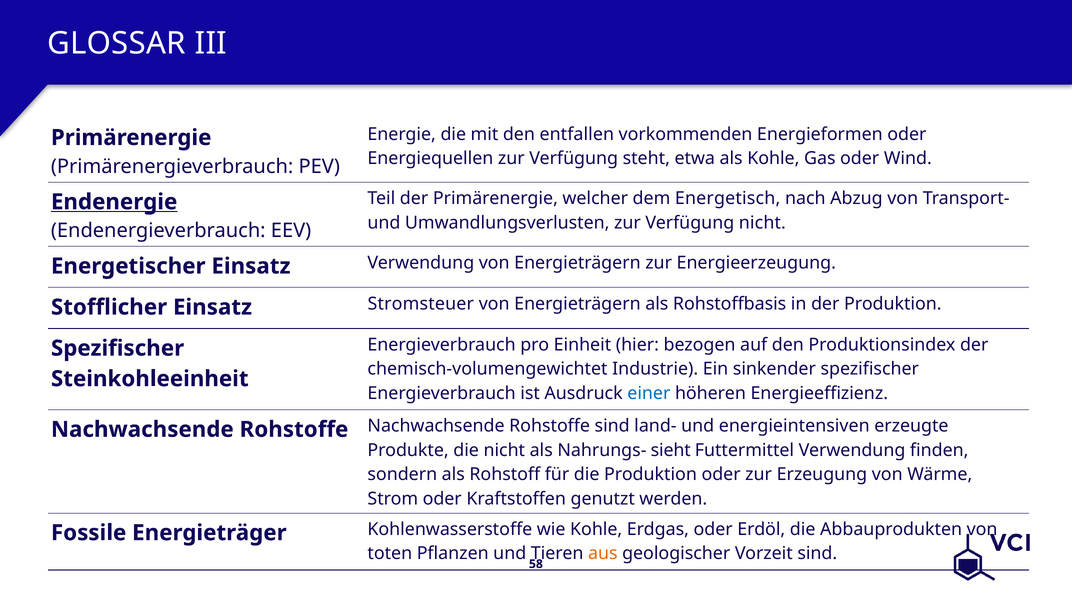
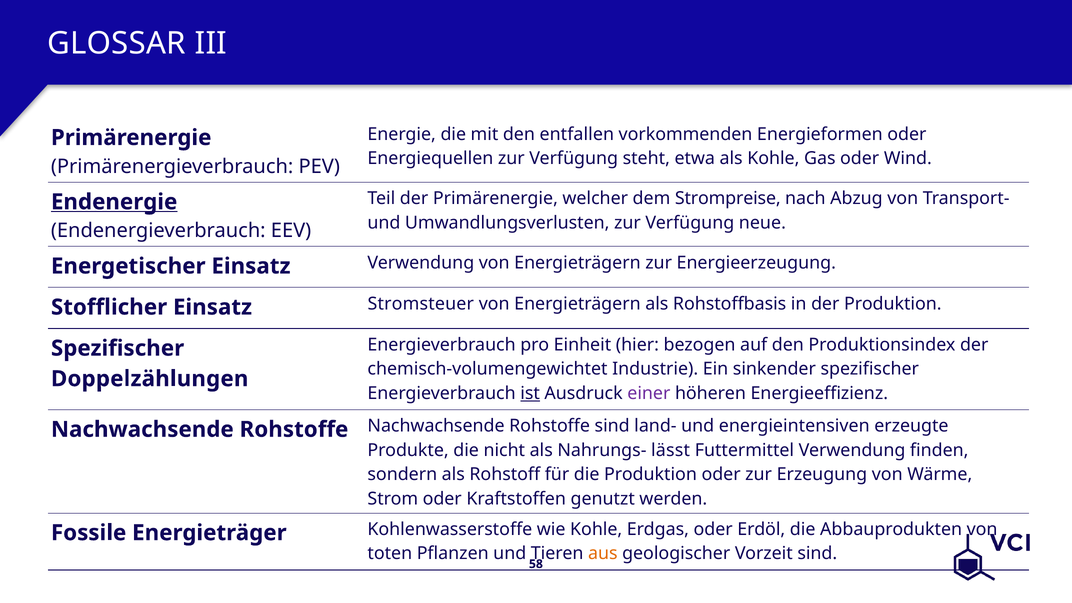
Energetisch: Energetisch -> Strompreise
Verfügung nicht: nicht -> neue
Steinkohleeinheit: Steinkohleeinheit -> Doppelzählungen
ist underline: none -> present
einer colour: blue -> purple
sieht: sieht -> lässt
